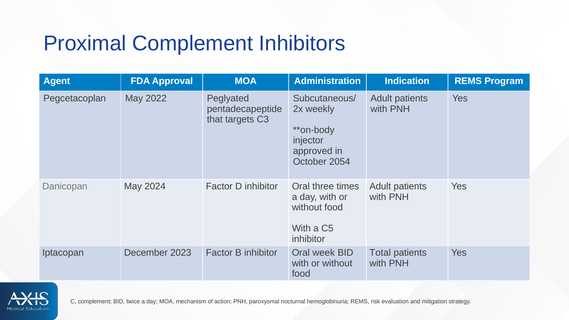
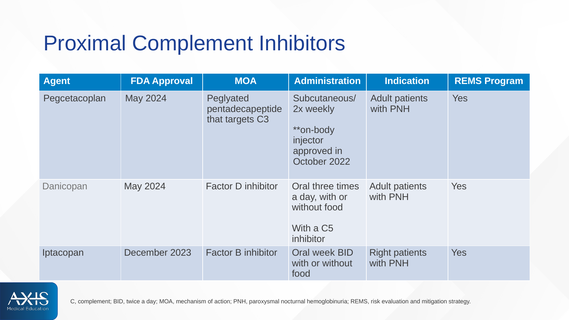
Pegcetacoplan May 2022: 2022 -> 2024
2054: 2054 -> 2022
Total: Total -> Right
